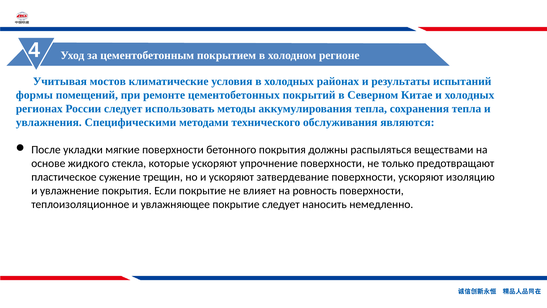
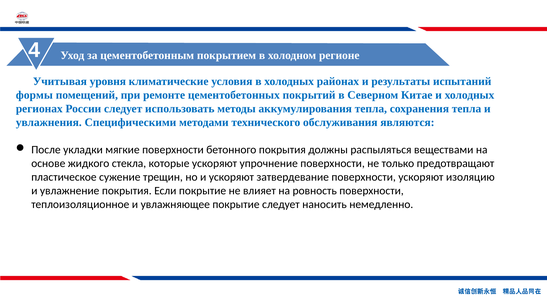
мостов: мостов -> уровня
